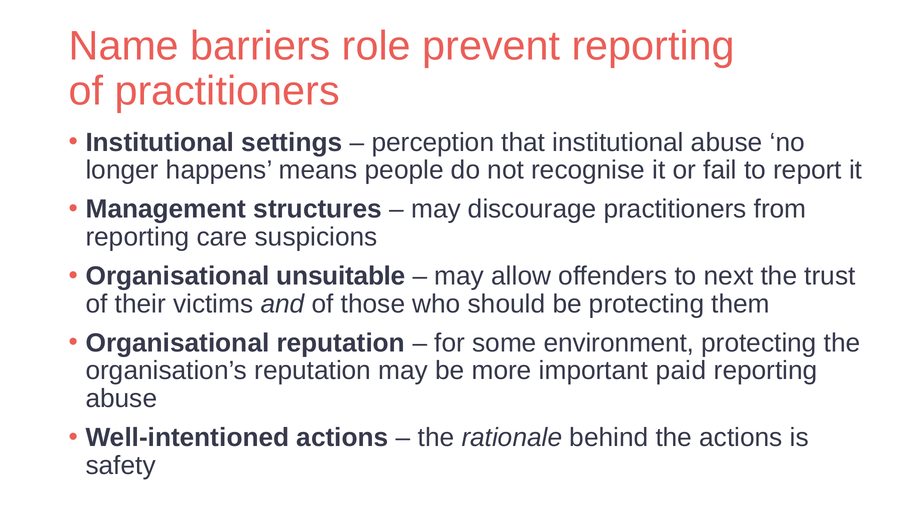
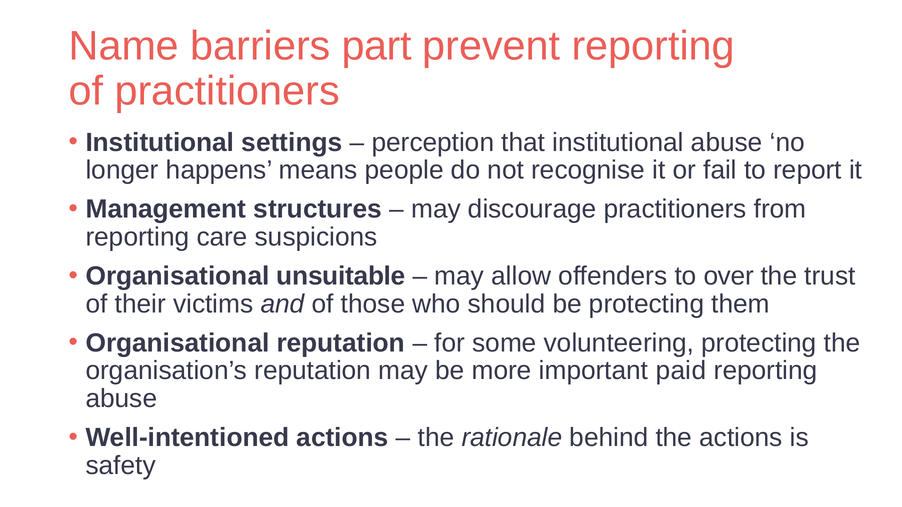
role: role -> part
next: next -> over
environment: environment -> volunteering
